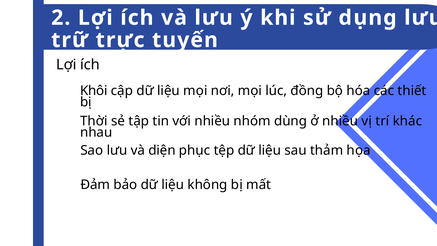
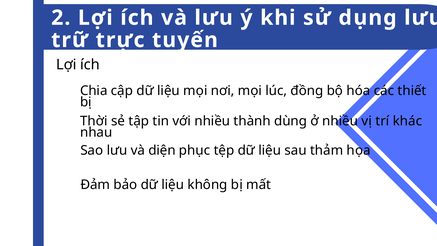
Khôi: Khôi -> Chia
nhóm: nhóm -> thành
